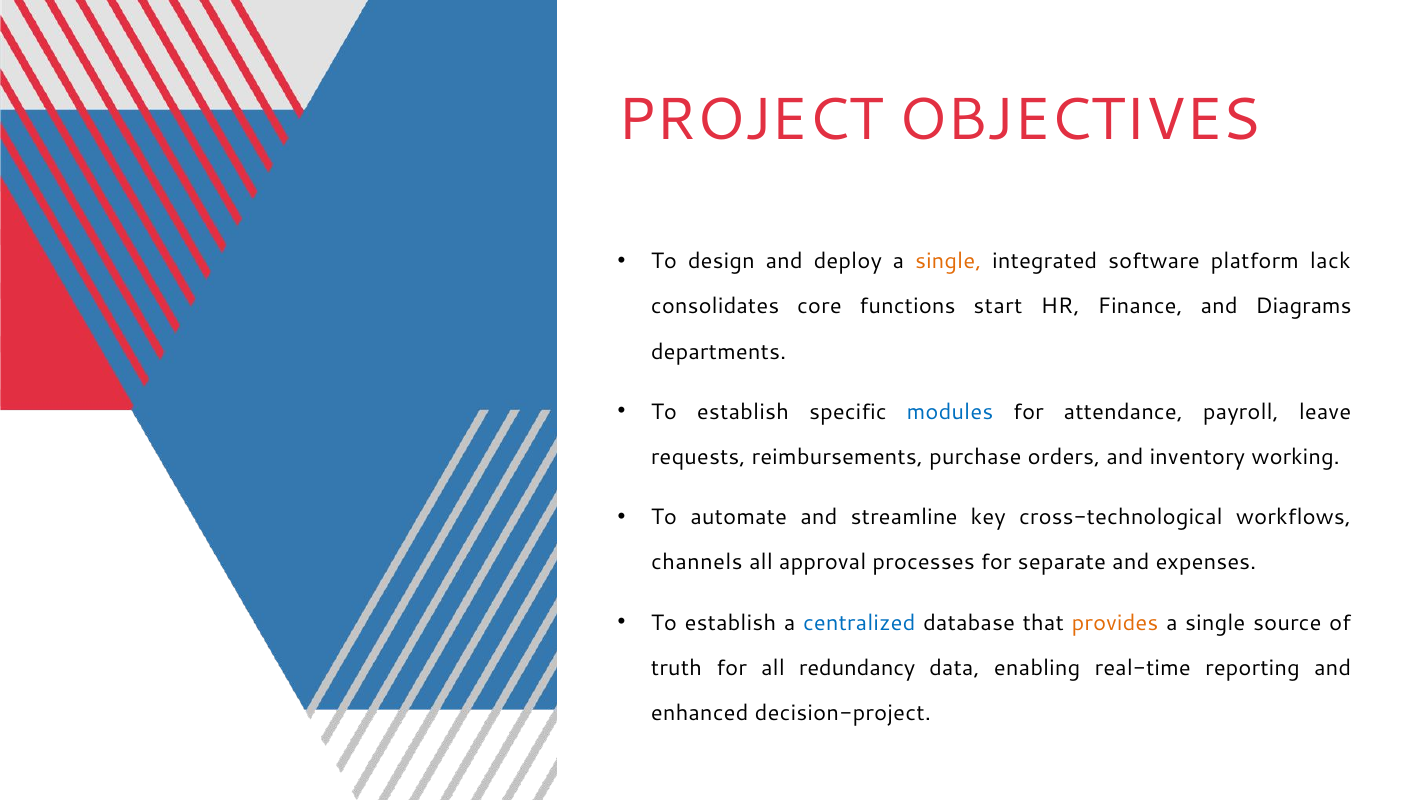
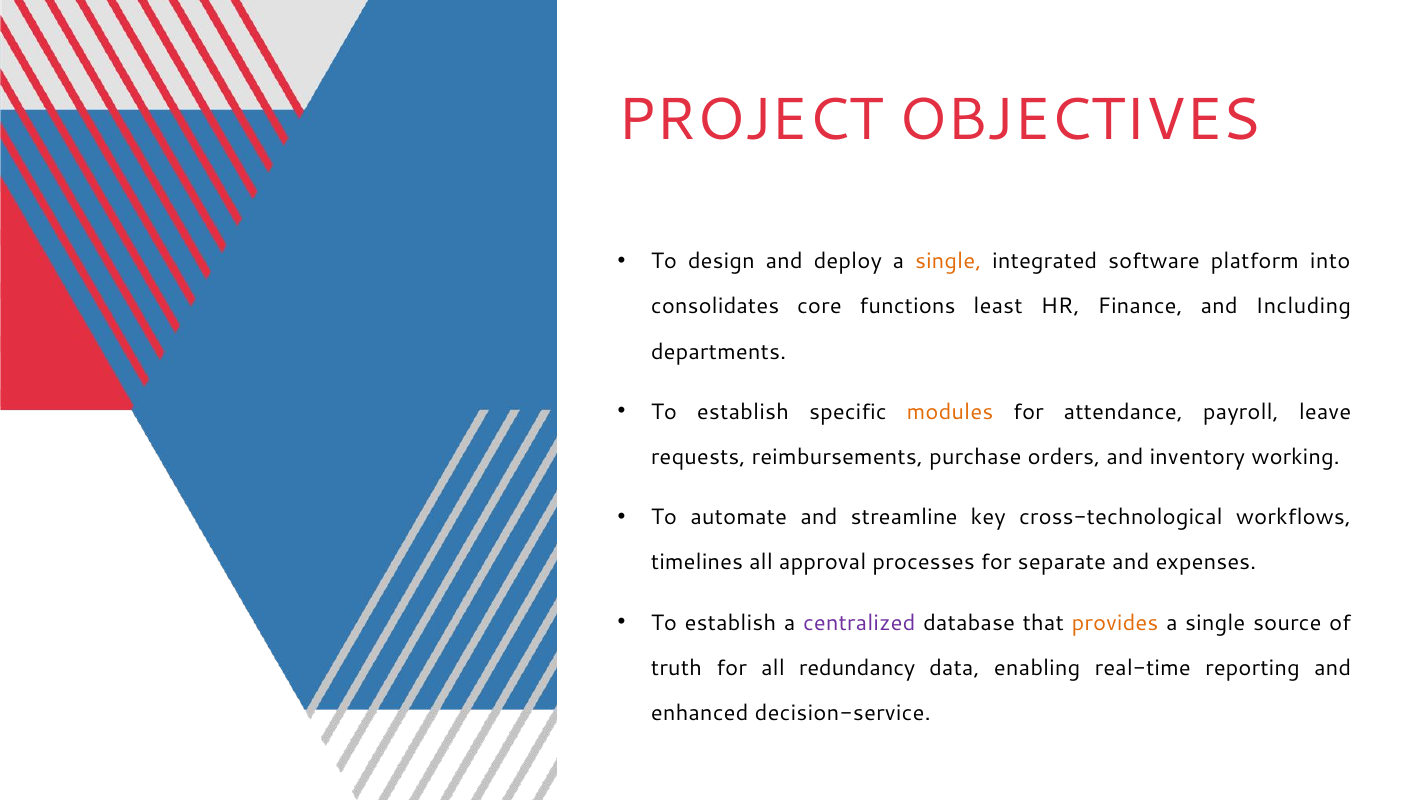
lack: lack -> into
start: start -> least
Diagrams: Diagrams -> Including
modules colour: blue -> orange
channels: channels -> timelines
centralized colour: blue -> purple
decision-project: decision-project -> decision-service
